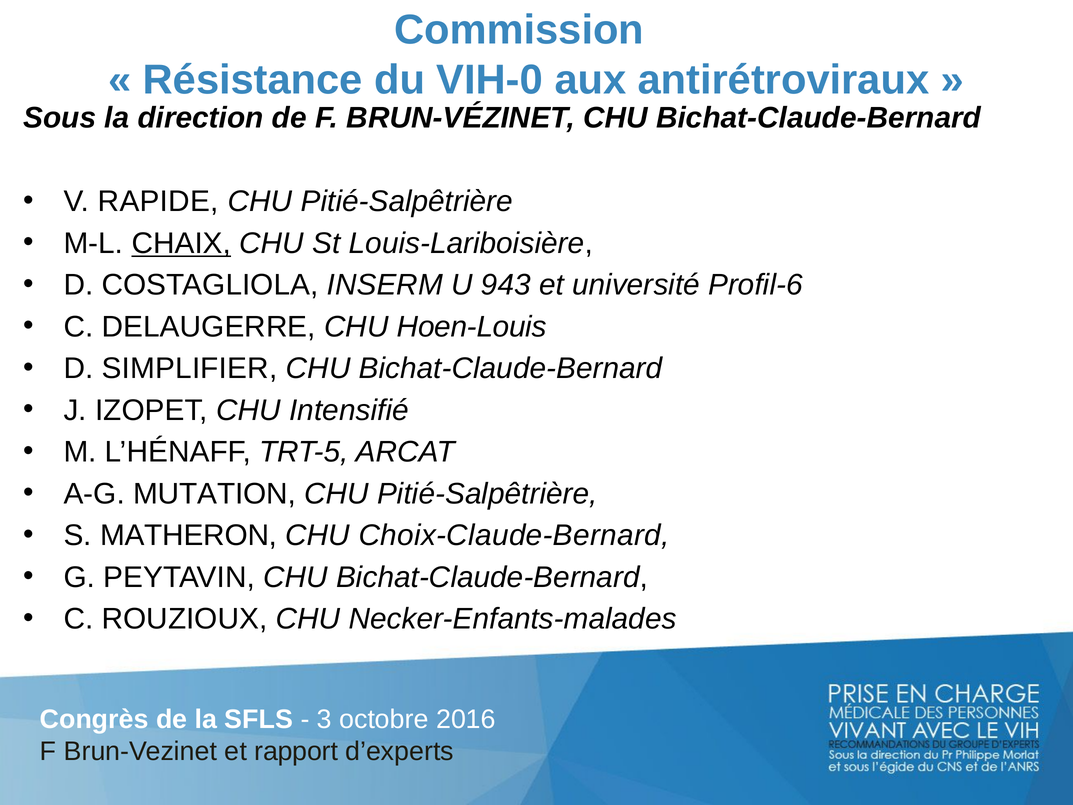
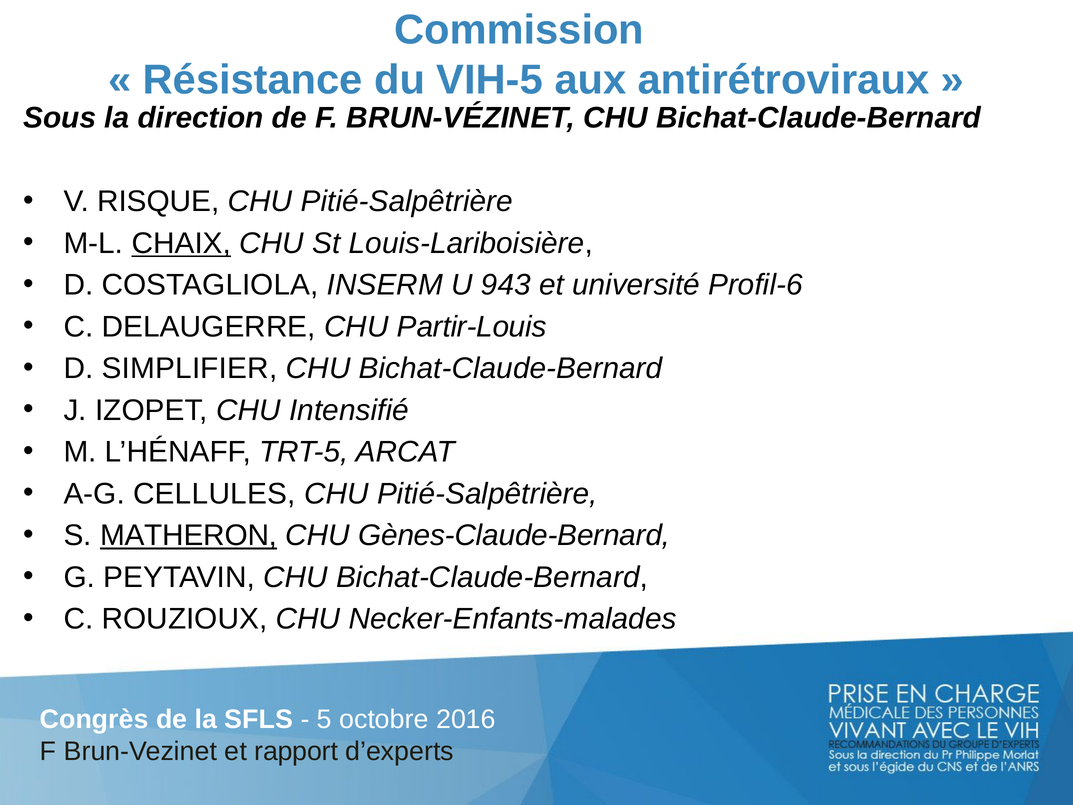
VIH-0: VIH-0 -> VIH-5
RAPIDE: RAPIDE -> RISQUE
Hoen-Louis: Hoen-Louis -> Partir-Louis
MUTATION: MUTATION -> CELLULES
MATHERON underline: none -> present
Choix-Claude-Bernard: Choix-Claude-Bernard -> Gènes-Claude-Bernard
3: 3 -> 5
